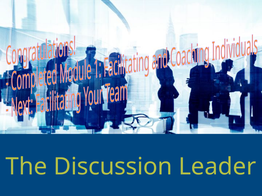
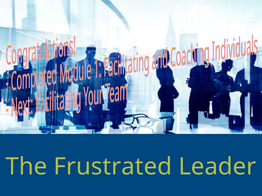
Discussion: Discussion -> Frustrated
